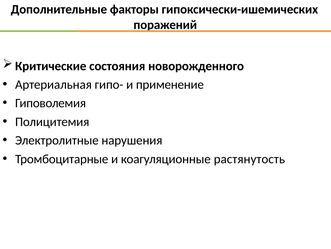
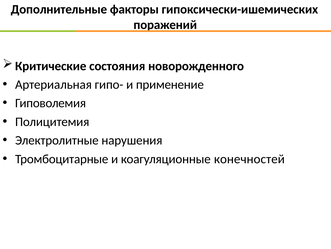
растянутость: растянутость -> конечностей
